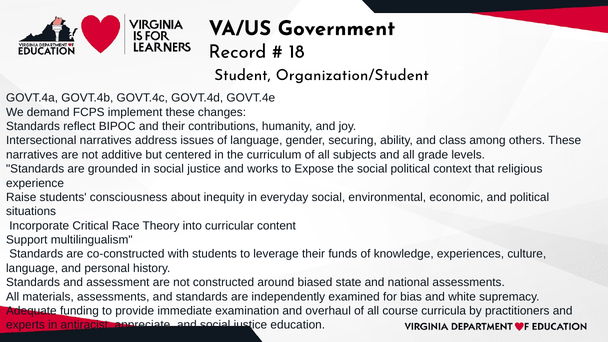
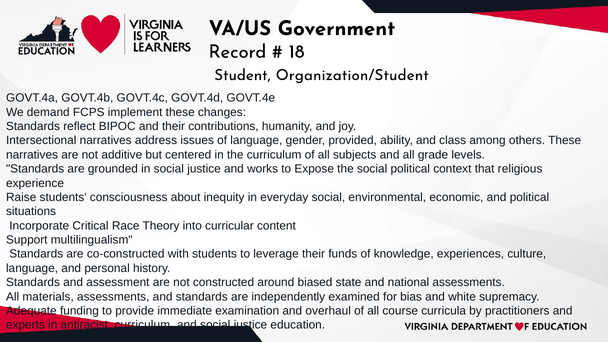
securing: securing -> provided
antiracist appreciate: appreciate -> curriculum
